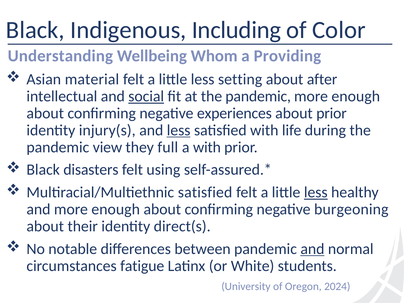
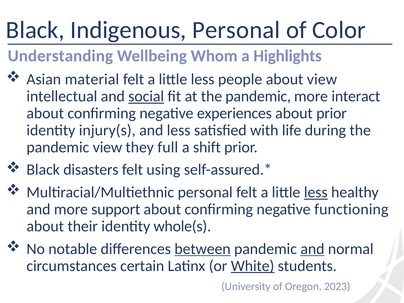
Indigenous Including: Including -> Personal
Providing: Providing -> Highlights
setting: setting -> people
about after: after -> view
enough at (356, 96): enough -> interact
less at (179, 130) underline: present -> none
a with: with -> shift
Multiracial/Multiethnic satisfied: satisfied -> personal
and more enough: enough -> support
burgeoning: burgeoning -> functioning
direct(s: direct(s -> whole(s
between underline: none -> present
fatigue: fatigue -> certain
White underline: none -> present
2024: 2024 -> 2023
